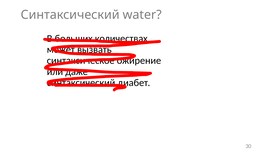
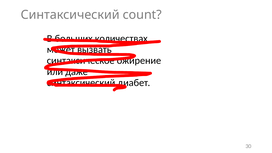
water: water -> count
